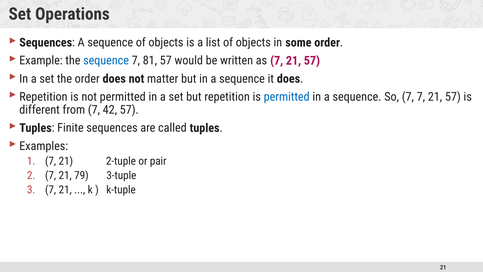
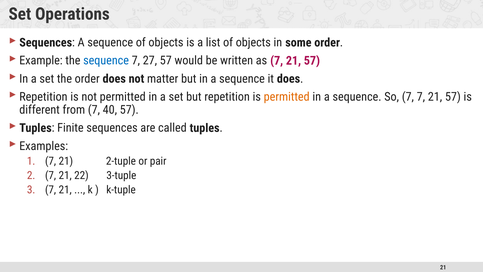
81: 81 -> 27
permitted at (287, 97) colour: blue -> orange
42: 42 -> 40
79: 79 -> 22
